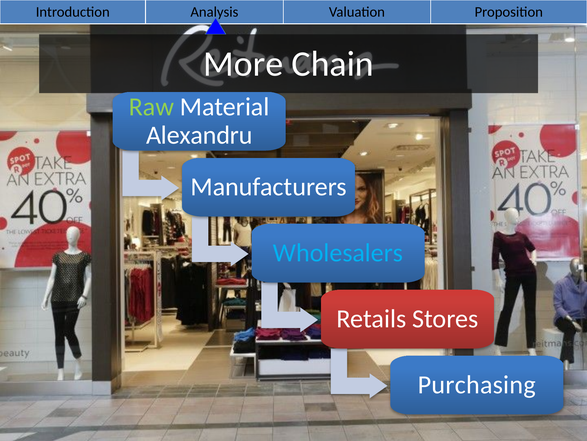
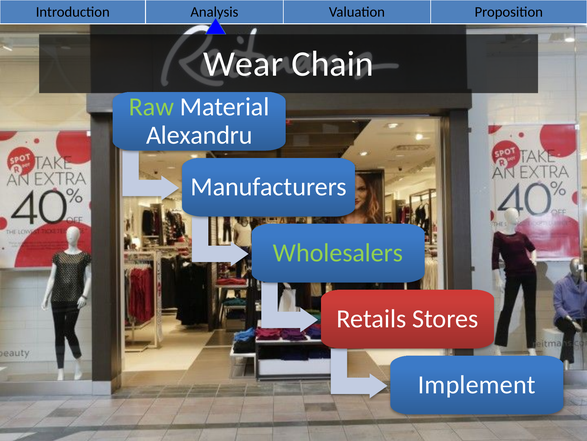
More: More -> Wear
Wholesalers colour: light blue -> light green
Purchasing: Purchasing -> Implement
